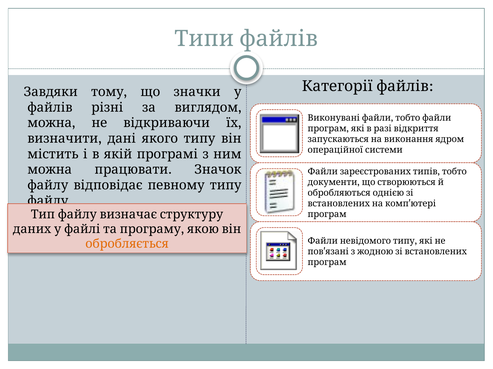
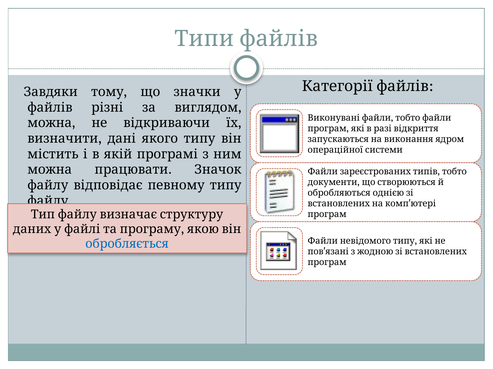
обробляється colour: orange -> blue
